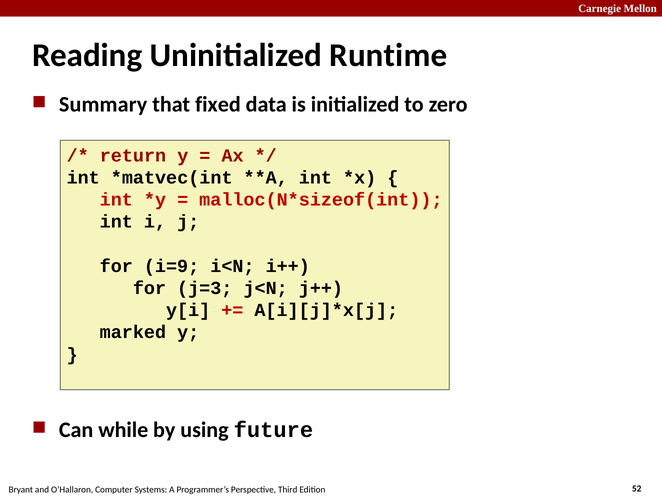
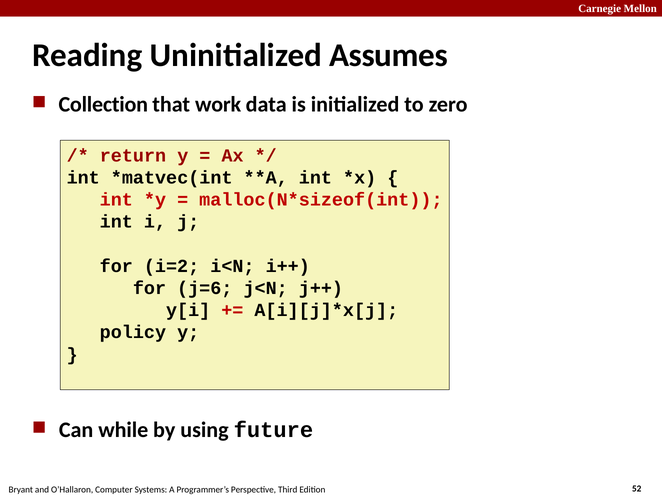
Runtime: Runtime -> Assumes
Summary: Summary -> Collection
fixed: fixed -> work
i=9: i=9 -> i=2
j=3: j=3 -> j=6
marked: marked -> policy
